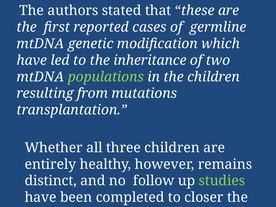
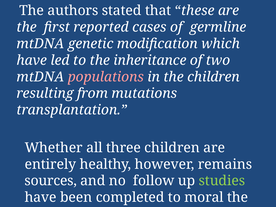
populations colour: light green -> pink
distinct: distinct -> sources
closer: closer -> moral
